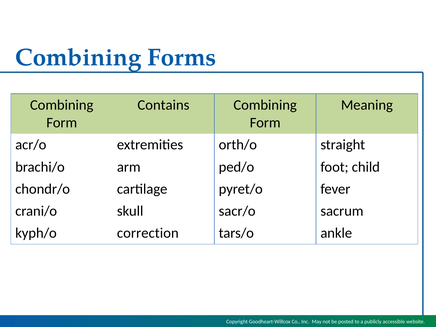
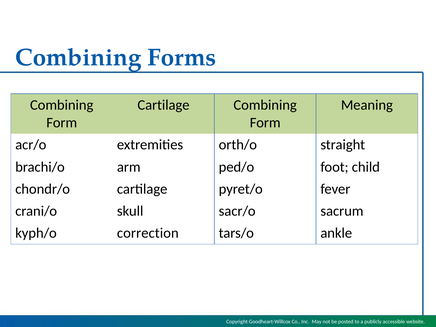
Contains at (163, 105): Contains -> Cartilage
